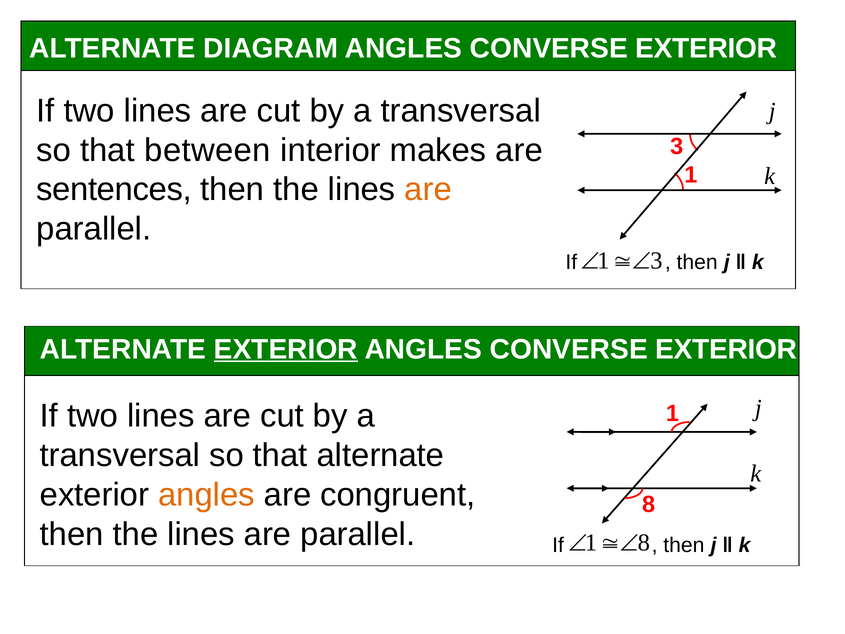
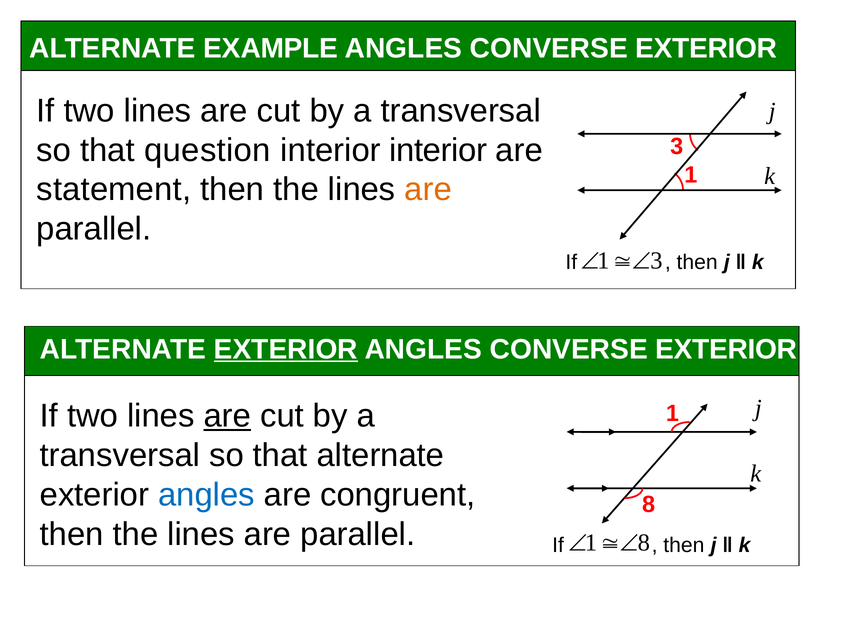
DIAGRAM: DIAGRAM -> EXAMPLE
between: between -> question
interior makes: makes -> interior
sentences: sentences -> statement
are at (227, 416) underline: none -> present
angles at (206, 495) colour: orange -> blue
